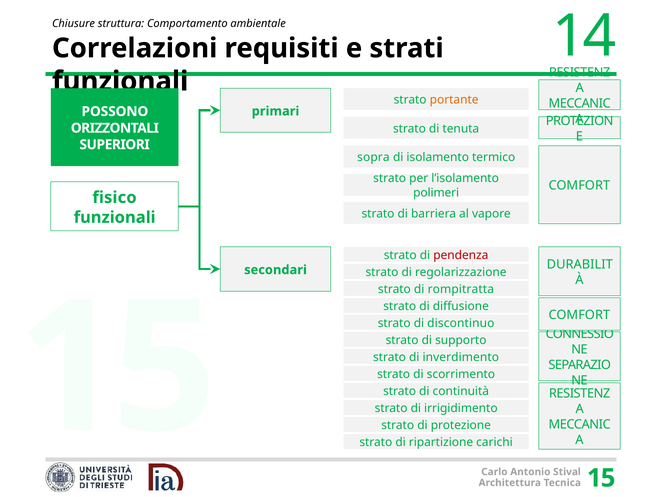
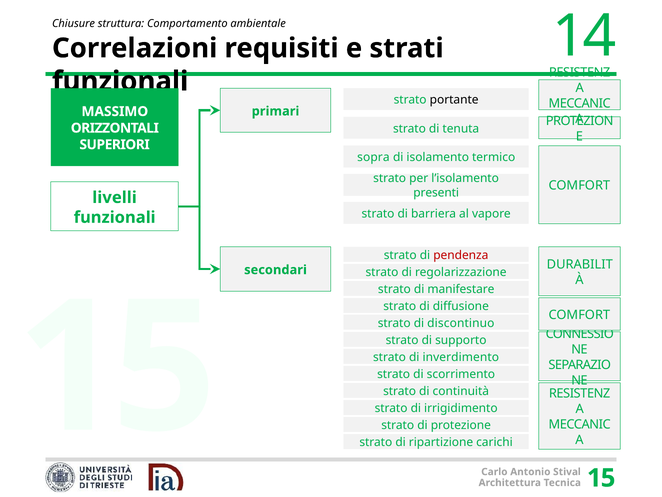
portante colour: orange -> black
POSSONO: POSSONO -> MASSIMO
polimeri: polimeri -> presenti
fisico: fisico -> livelli
rompitratta: rompitratta -> manifestare
